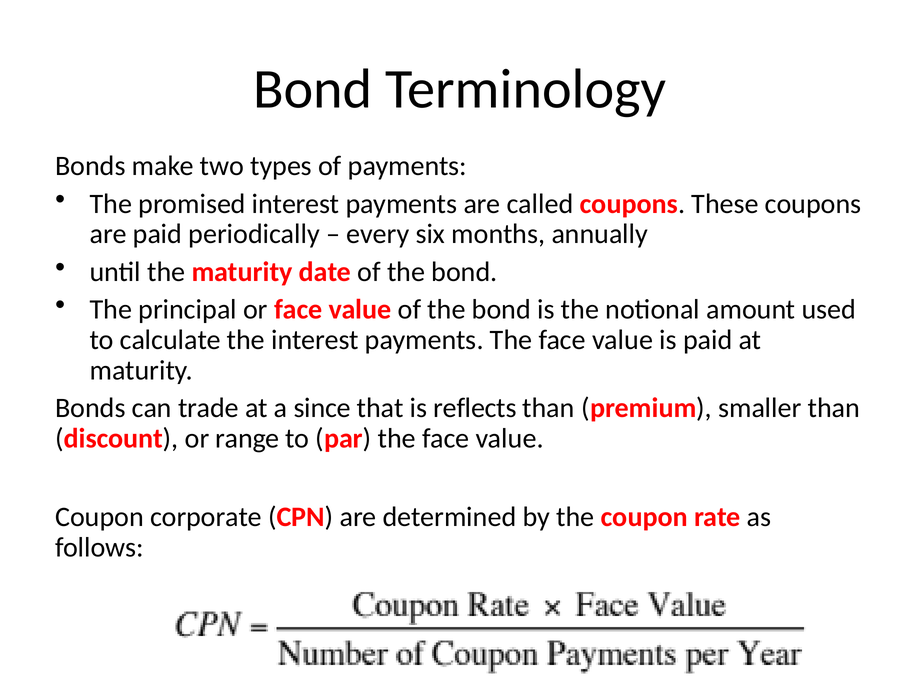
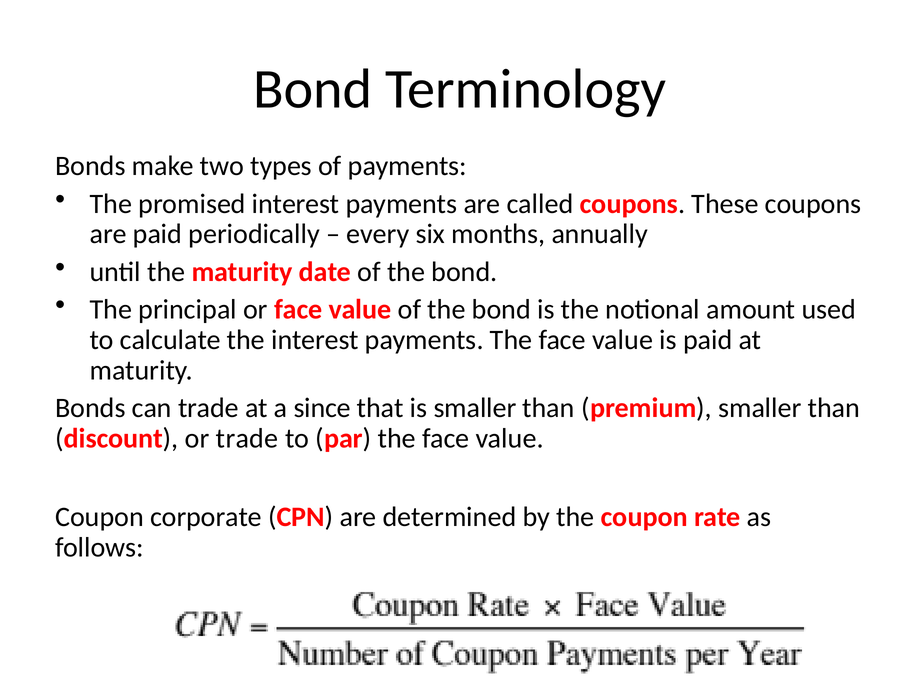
is reflects: reflects -> smaller
or range: range -> trade
